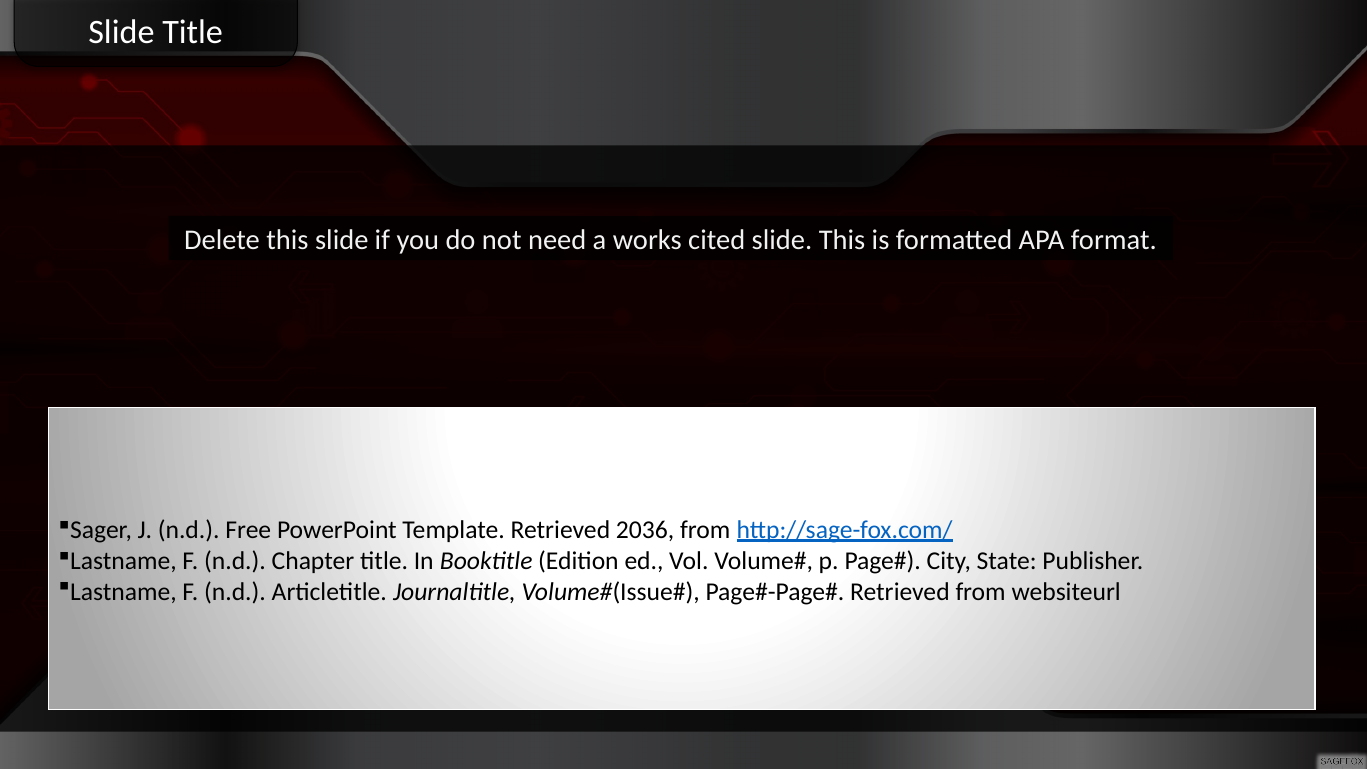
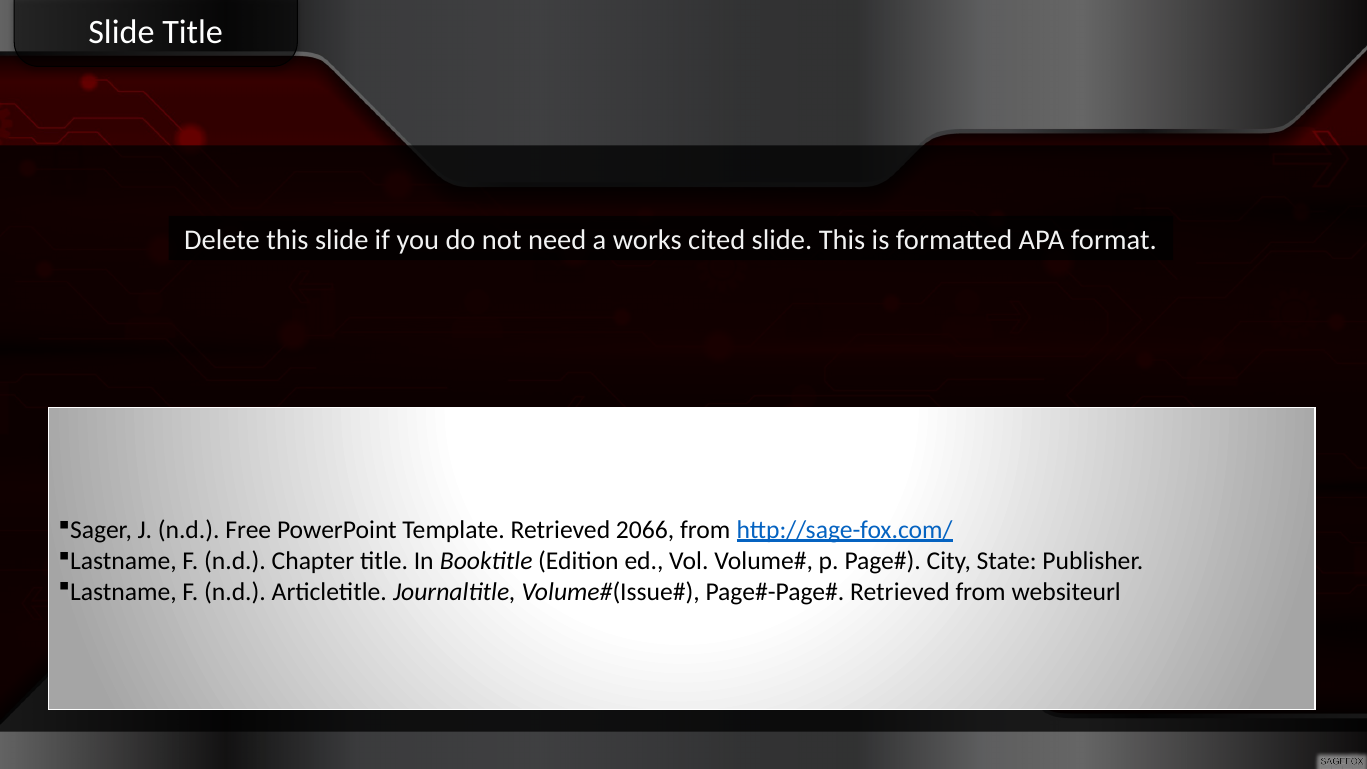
2036: 2036 -> 2066
